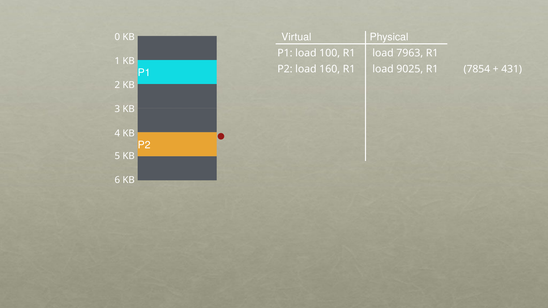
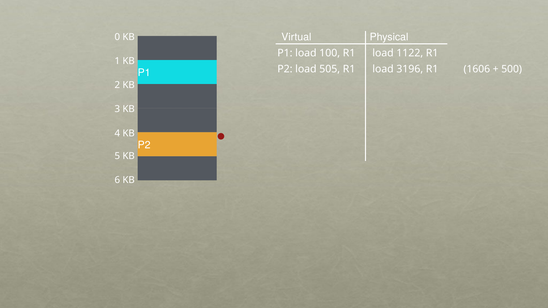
7963: 7963 -> 1122
160: 160 -> 505
9025: 9025 -> 3196
7854: 7854 -> 1606
431: 431 -> 500
